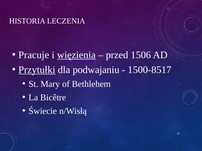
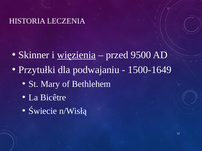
Pracuje: Pracuje -> Skinner
1506: 1506 -> 9500
Przytułki underline: present -> none
1500-8517: 1500-8517 -> 1500-1649
